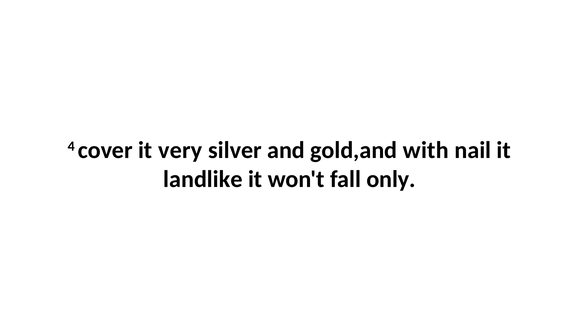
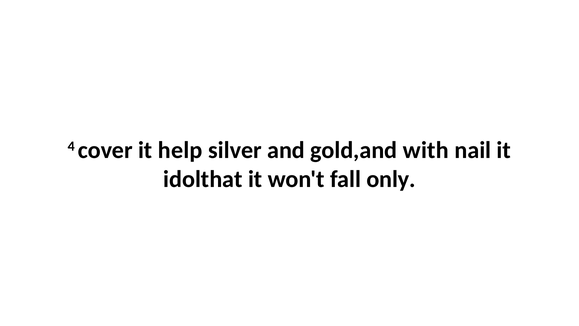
very: very -> help
landlike: landlike -> idolthat
